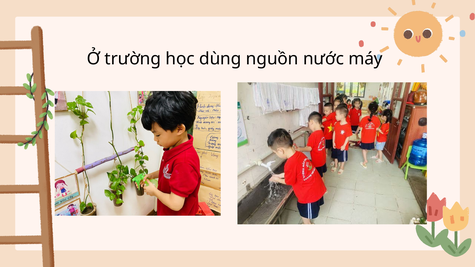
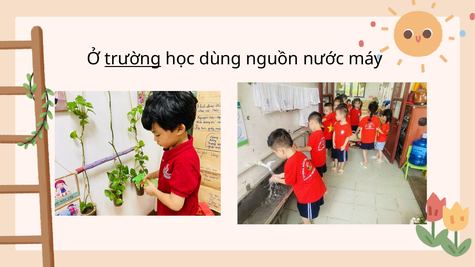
trường underline: none -> present
